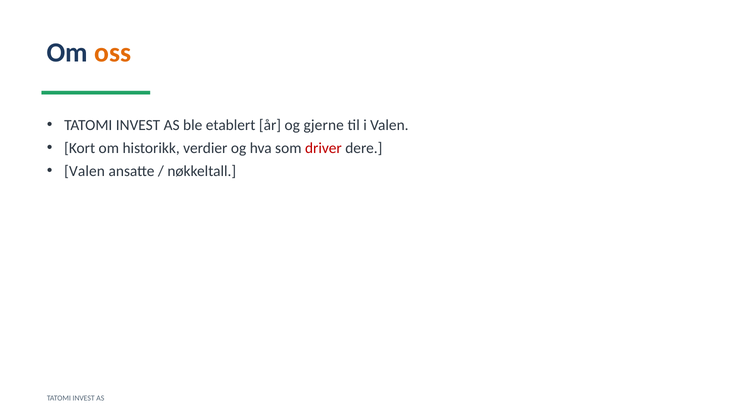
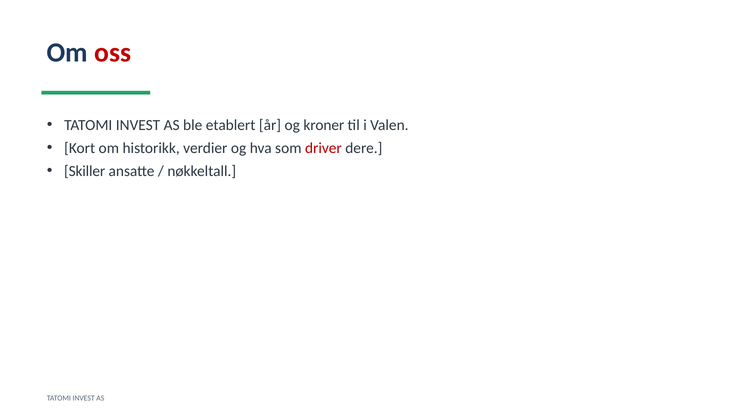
oss colour: orange -> red
gjerne: gjerne -> kroner
Valen at (85, 171): Valen -> Skiller
